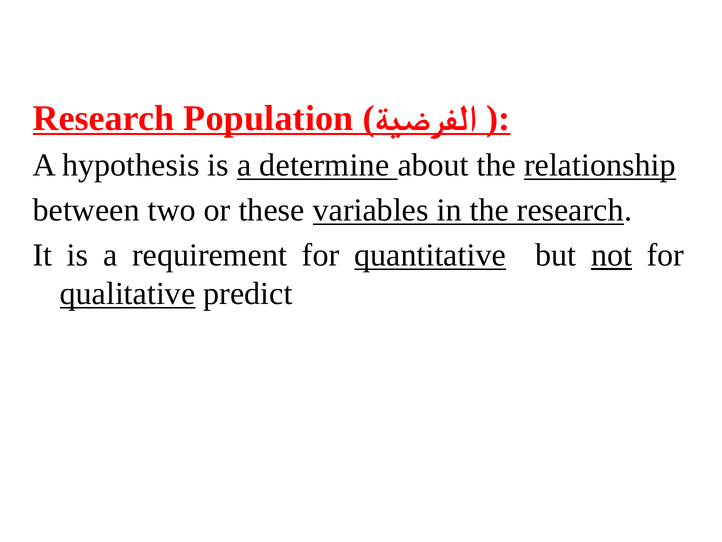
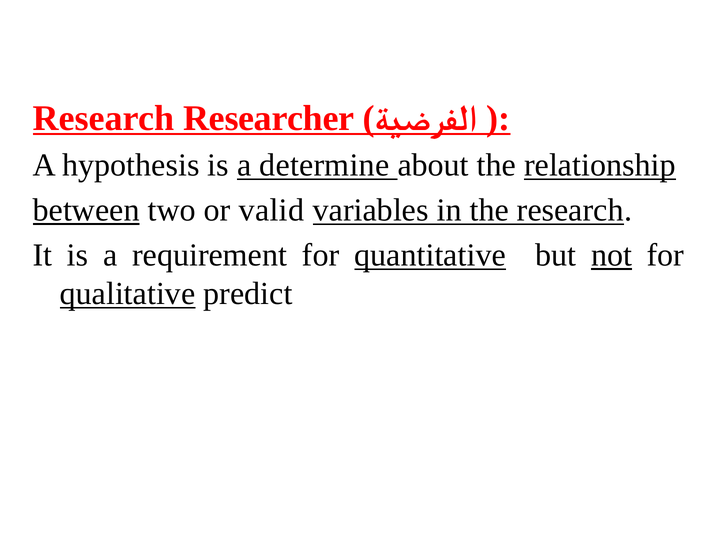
Population: Population -> Researcher
between underline: none -> present
these: these -> valid
